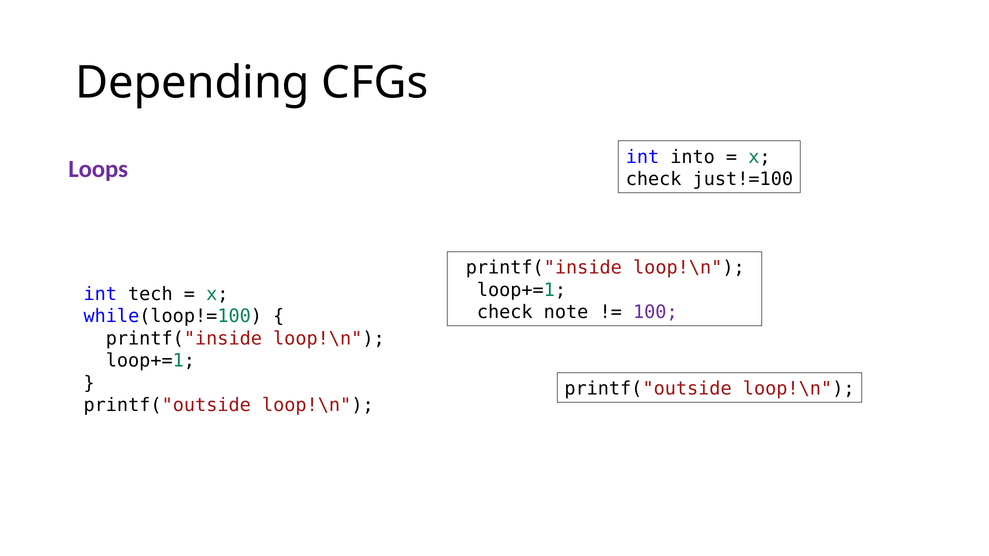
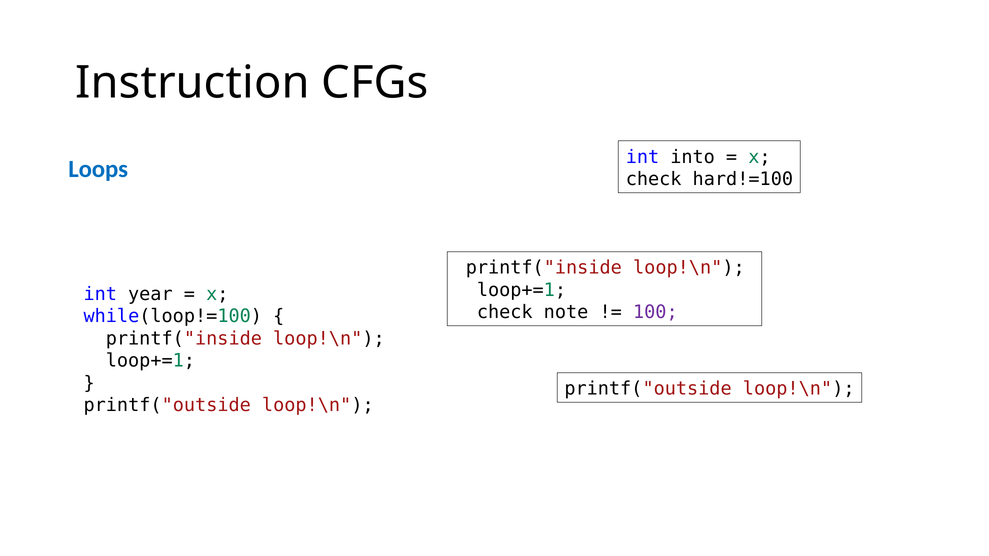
Depending: Depending -> Instruction
Loops colour: purple -> blue
just!=100: just!=100 -> hard!=100
tech: tech -> year
